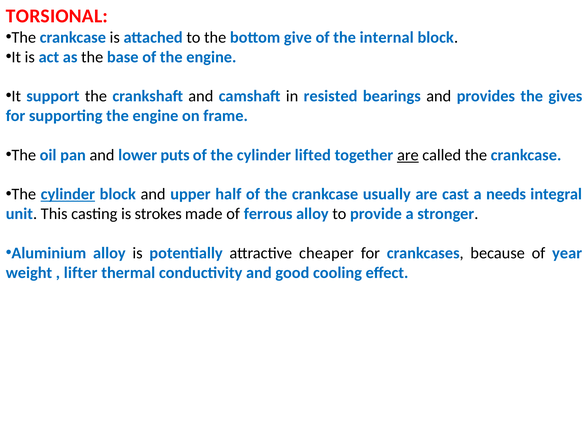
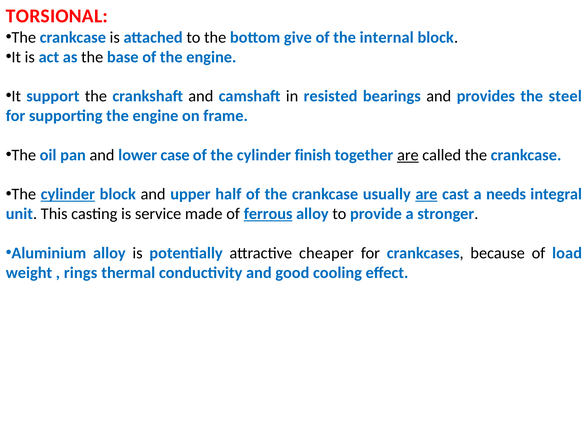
gives: gives -> steel
puts: puts -> case
lifted: lifted -> finish
are at (426, 194) underline: none -> present
strokes: strokes -> service
ferrous underline: none -> present
year: year -> load
lifter: lifter -> rings
